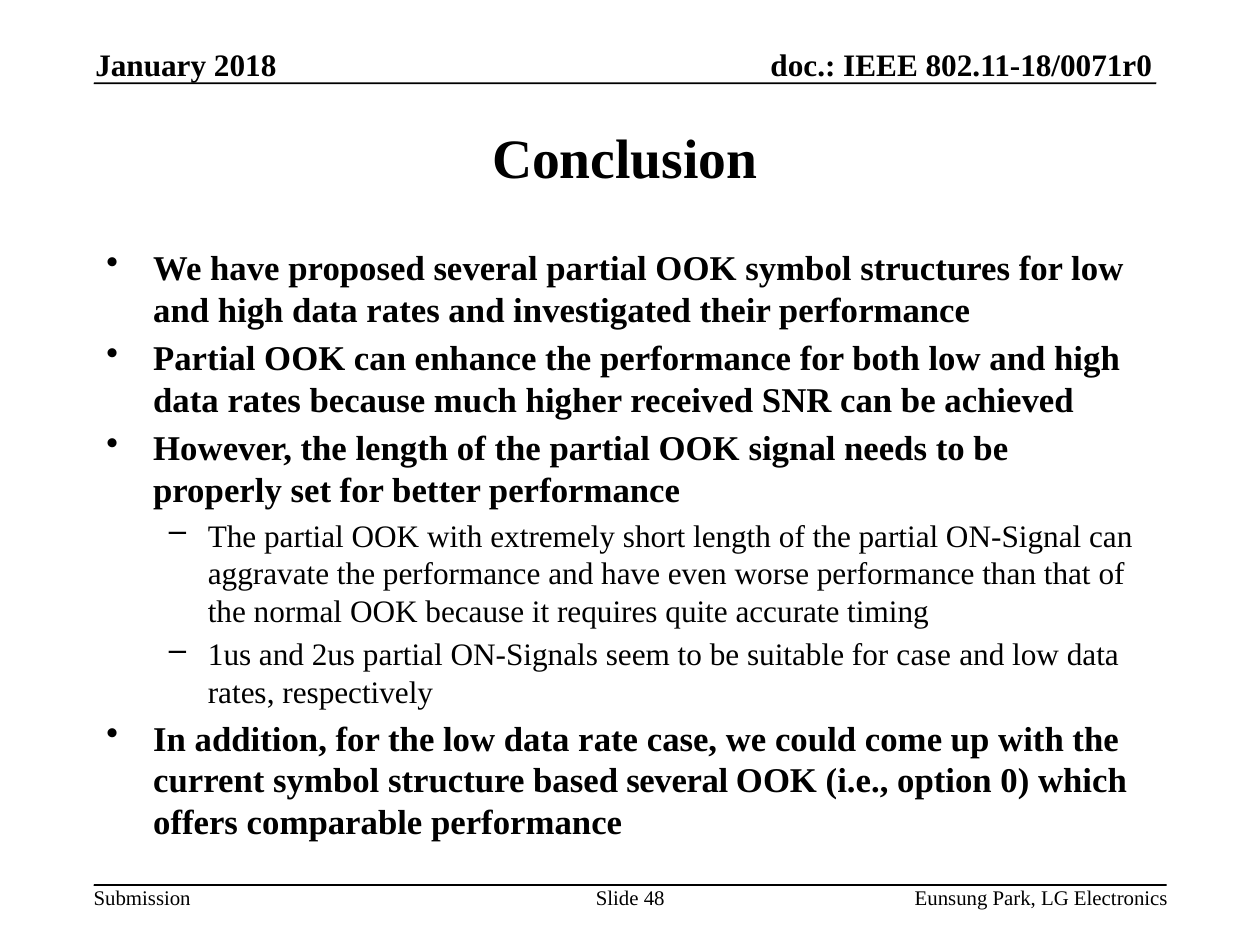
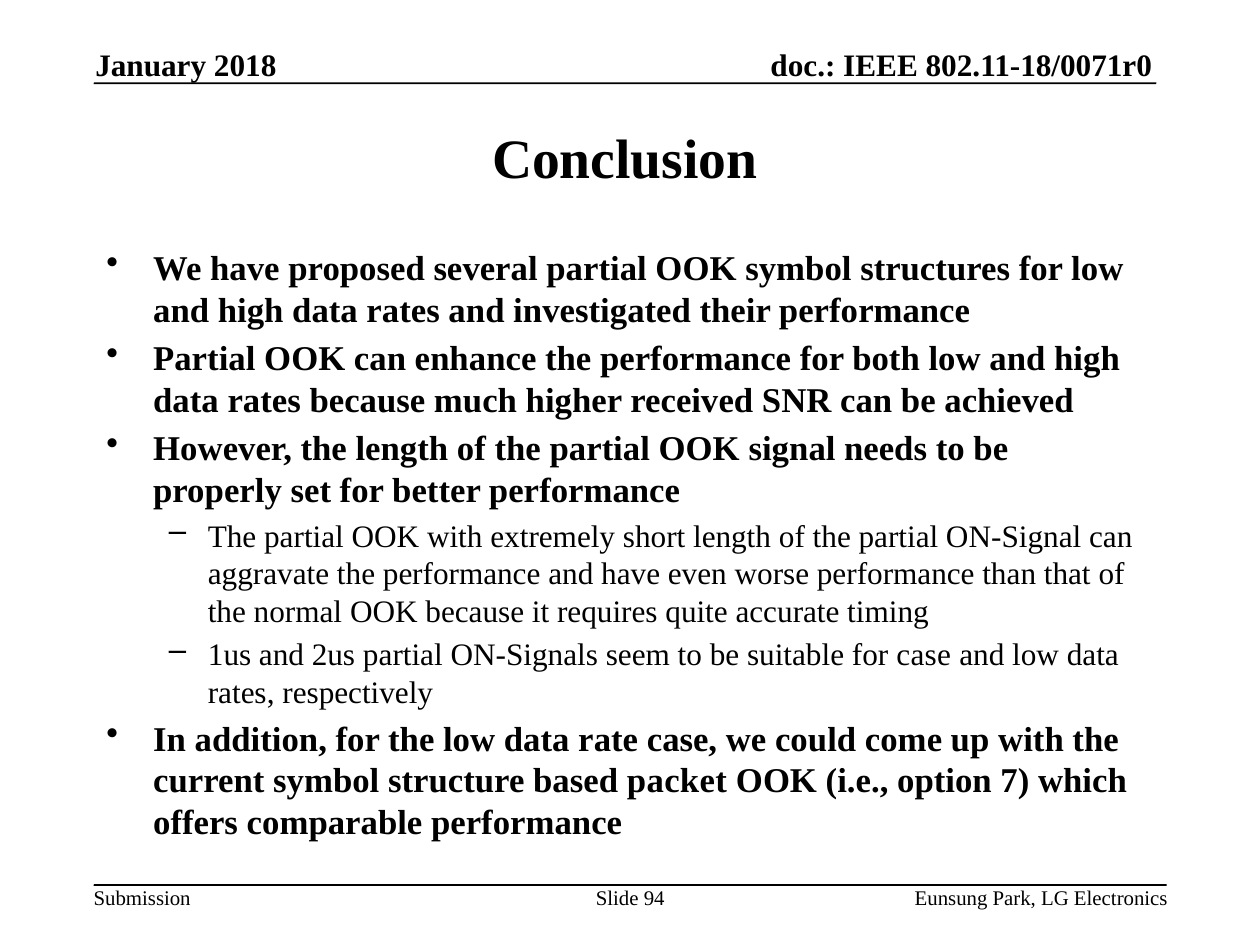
based several: several -> packet
0: 0 -> 7
48: 48 -> 94
